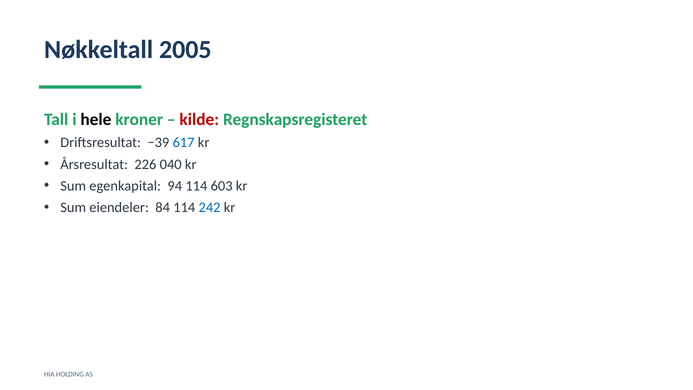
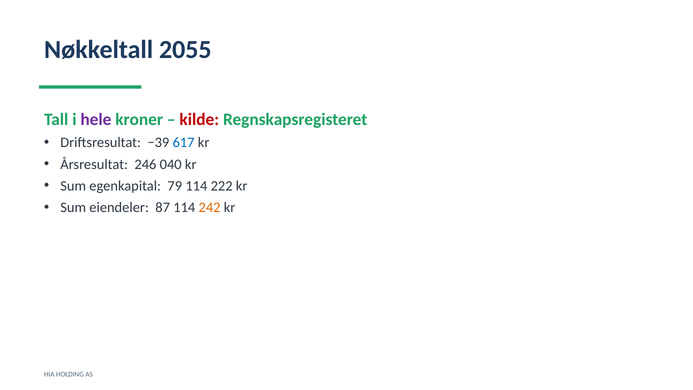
2005: 2005 -> 2055
hele colour: black -> purple
226: 226 -> 246
94: 94 -> 79
603: 603 -> 222
84: 84 -> 87
242 colour: blue -> orange
